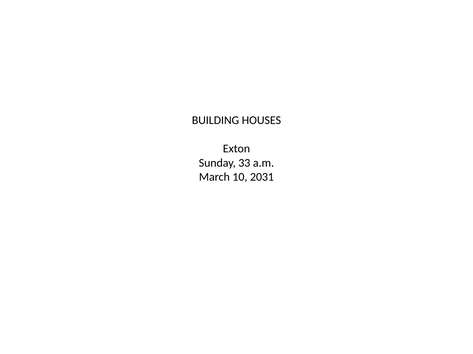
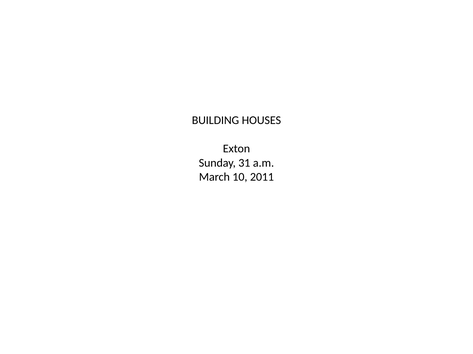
33: 33 -> 31
2031: 2031 -> 2011
